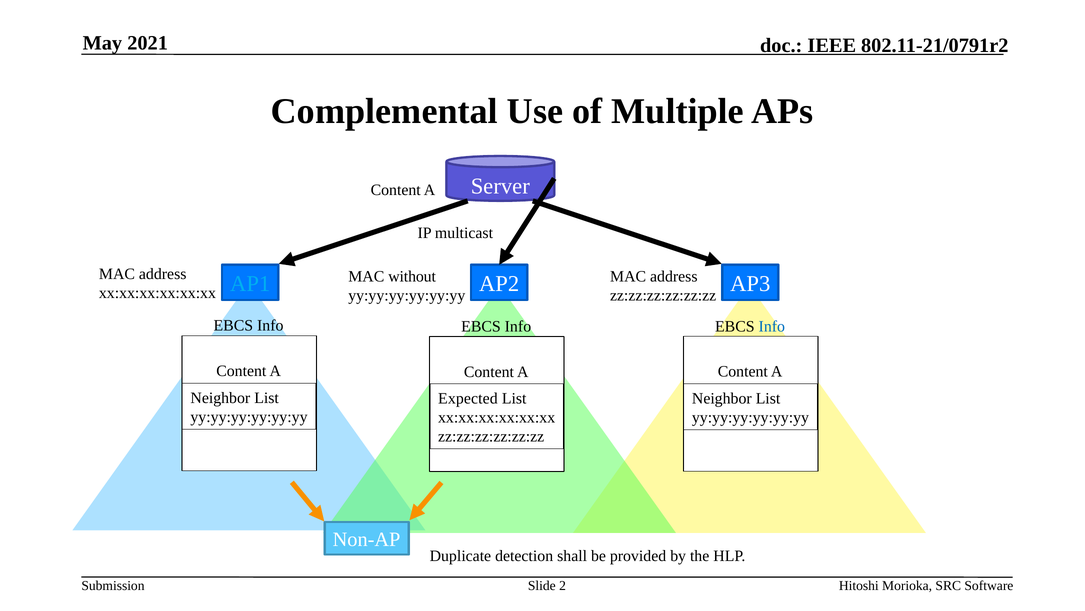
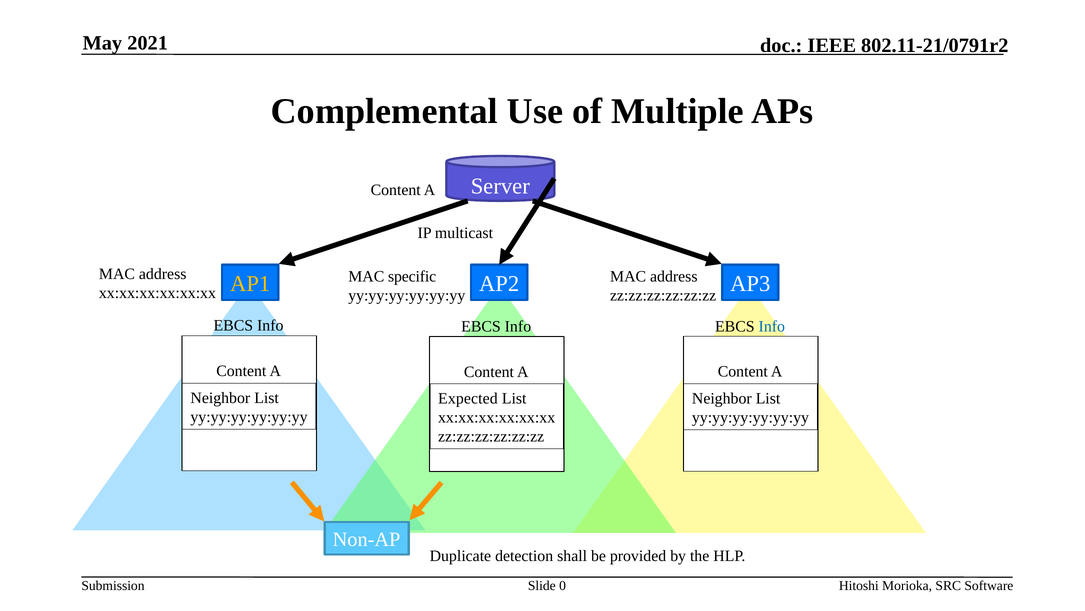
without: without -> specific
AP1 colour: light blue -> yellow
2: 2 -> 0
